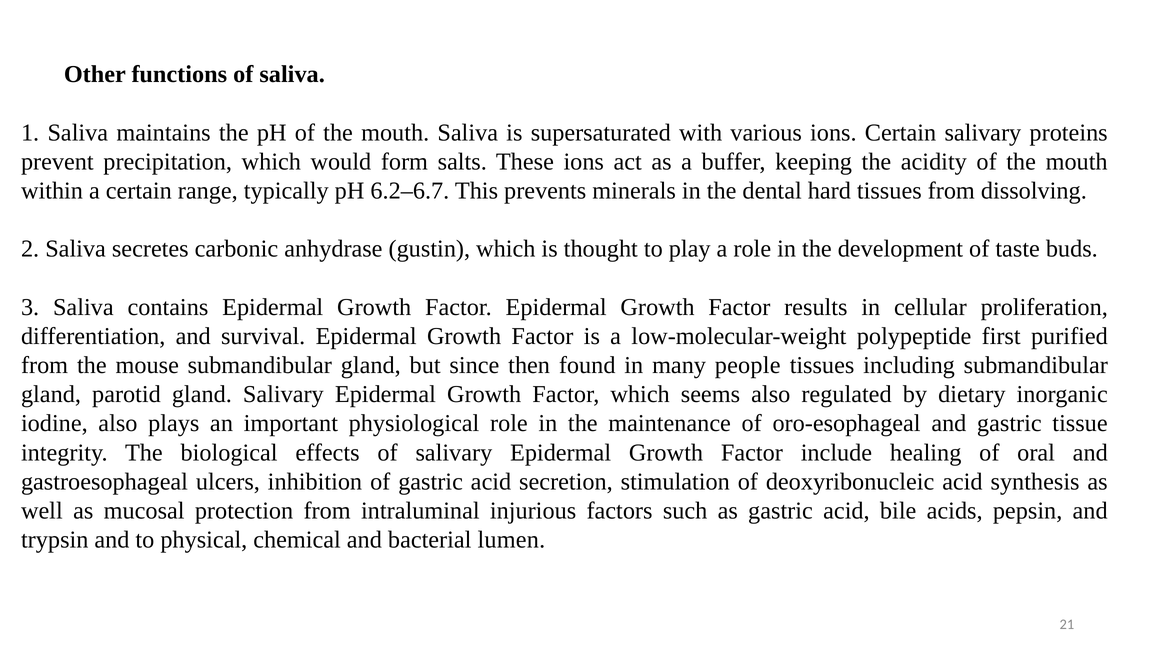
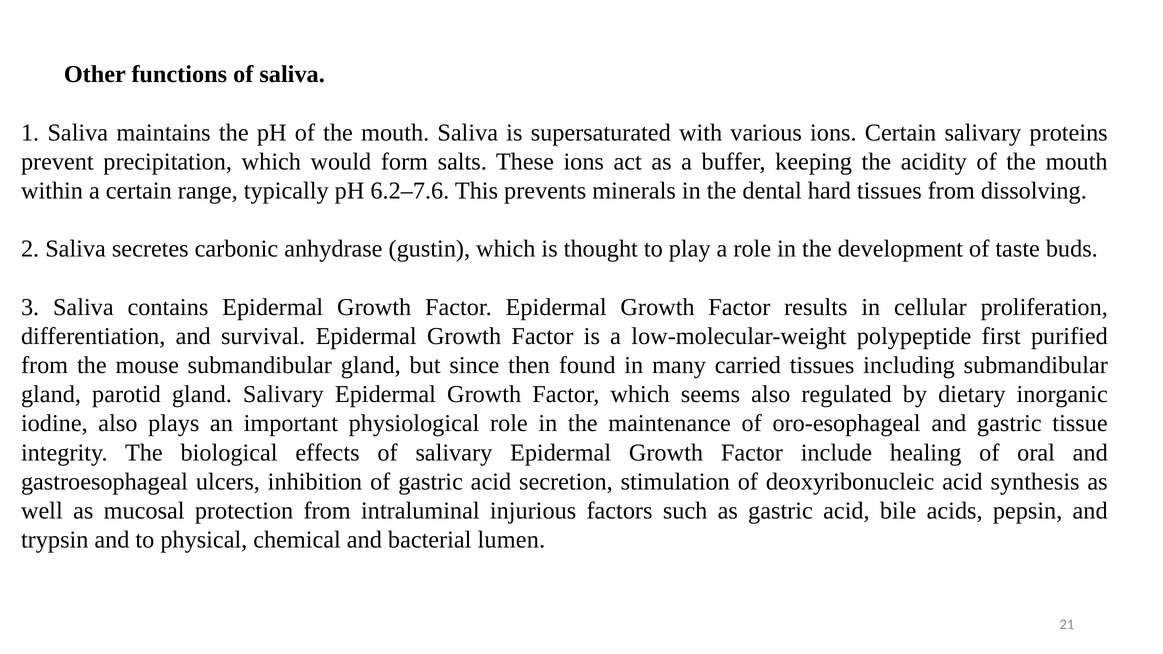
6.2–6.7: 6.2–6.7 -> 6.2–7.6
people: people -> carried
